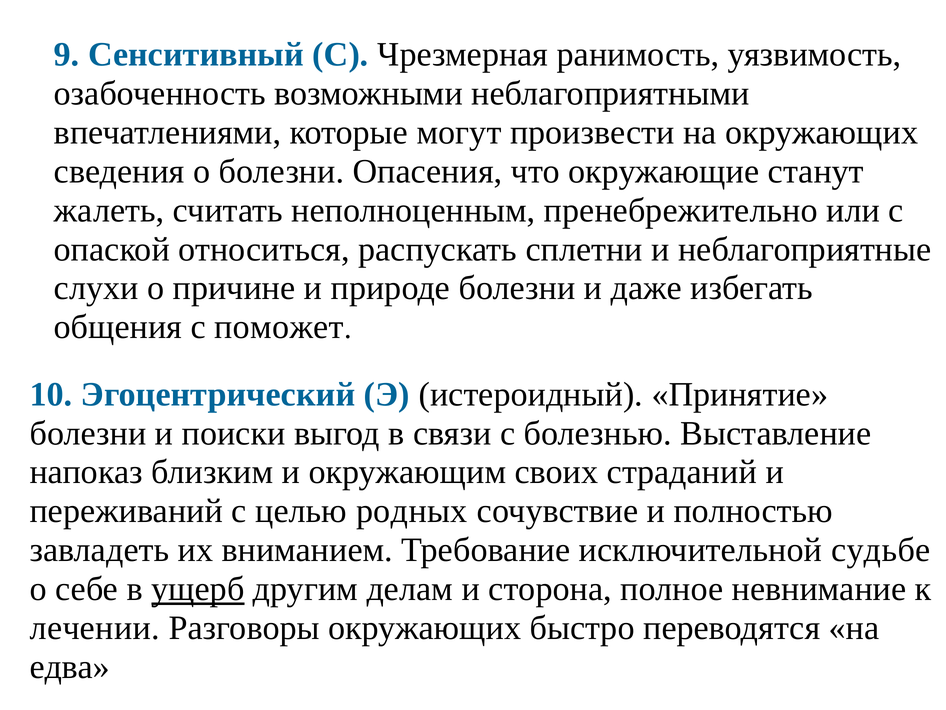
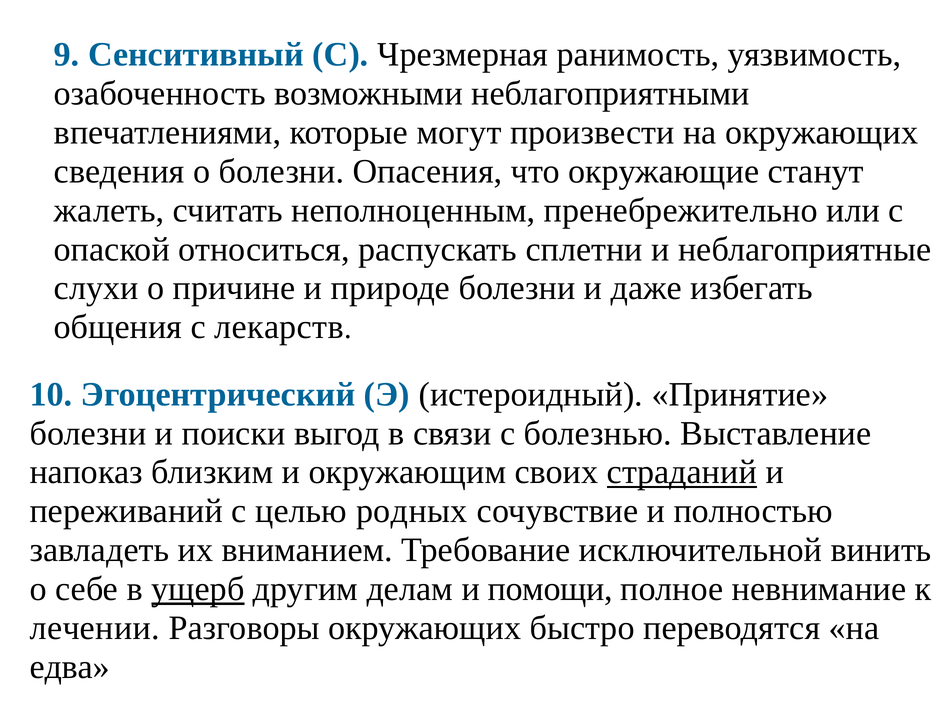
поможет: поможет -> лекарств
страданий underline: none -> present
судьбе: судьбе -> винить
сторона: сторона -> помощи
